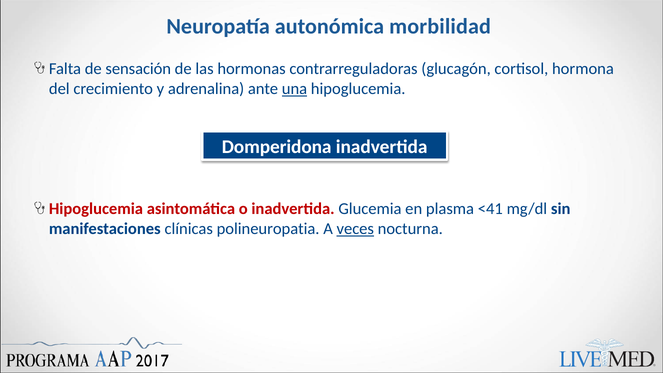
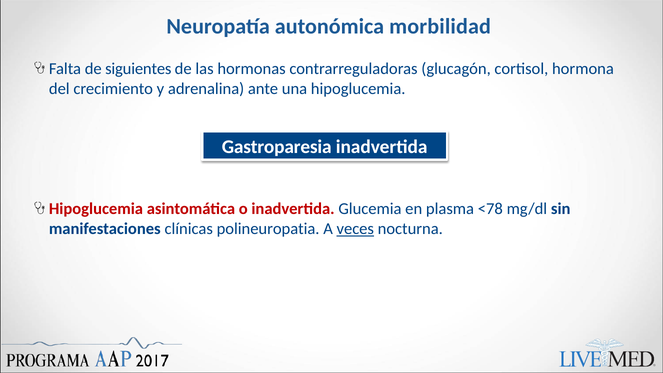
sensación: sensación -> siguientes
una underline: present -> none
Domperidona: Domperidona -> Gastroparesia
<41: <41 -> <78
